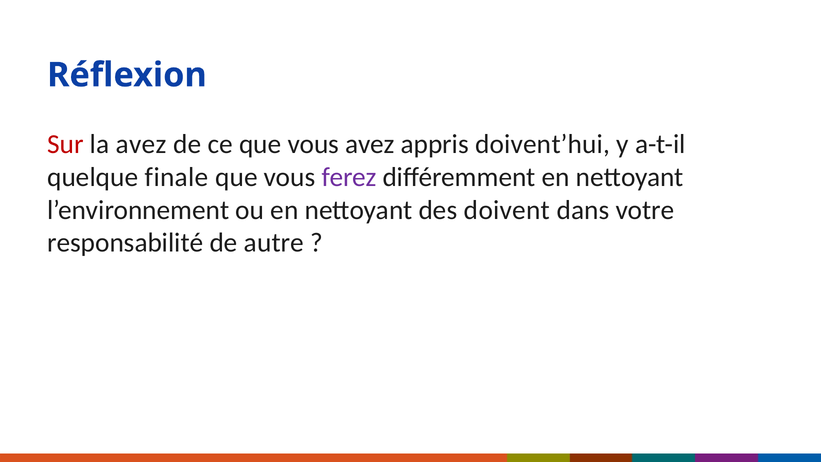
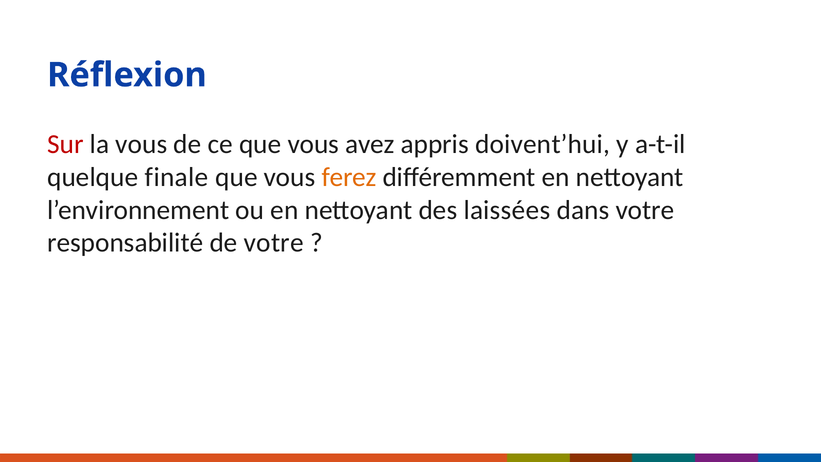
la avez: avez -> vous
ferez colour: purple -> orange
doivent: doivent -> laissées
de autre: autre -> votre
